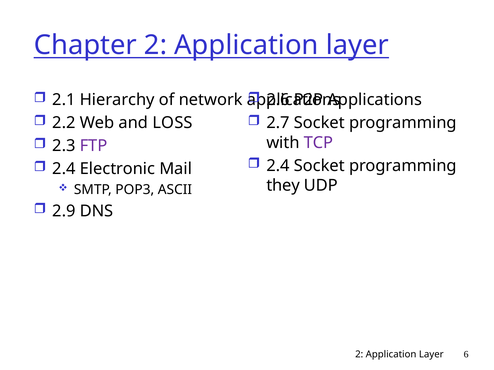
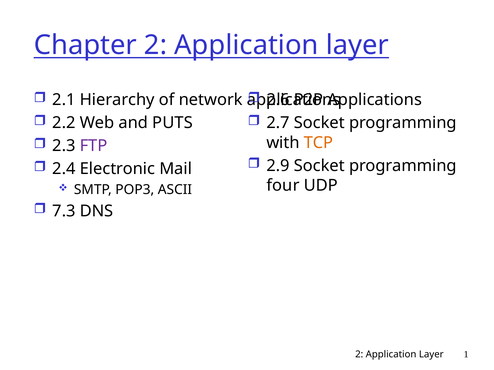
LOSS: LOSS -> PUTS
TCP colour: purple -> orange
2.4 at (278, 166): 2.4 -> 2.9
they: they -> four
2.9: 2.9 -> 7.3
6: 6 -> 1
